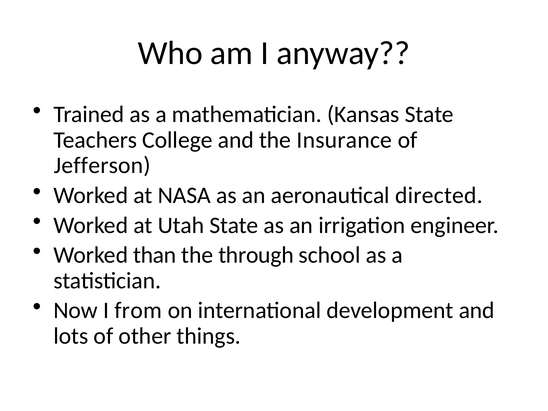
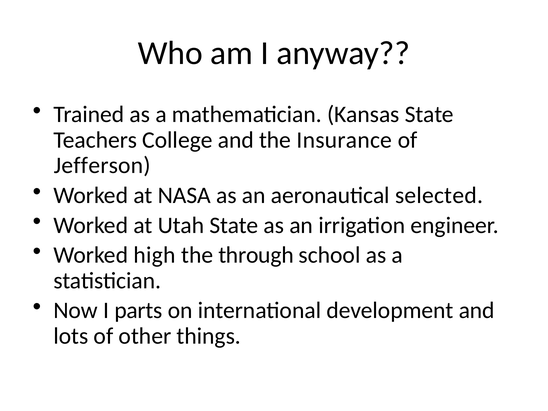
directed: directed -> selected
than: than -> high
from: from -> parts
